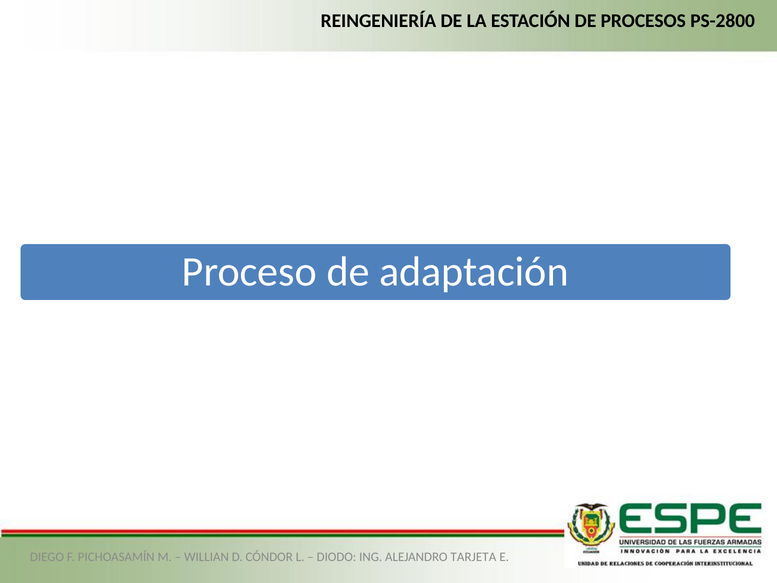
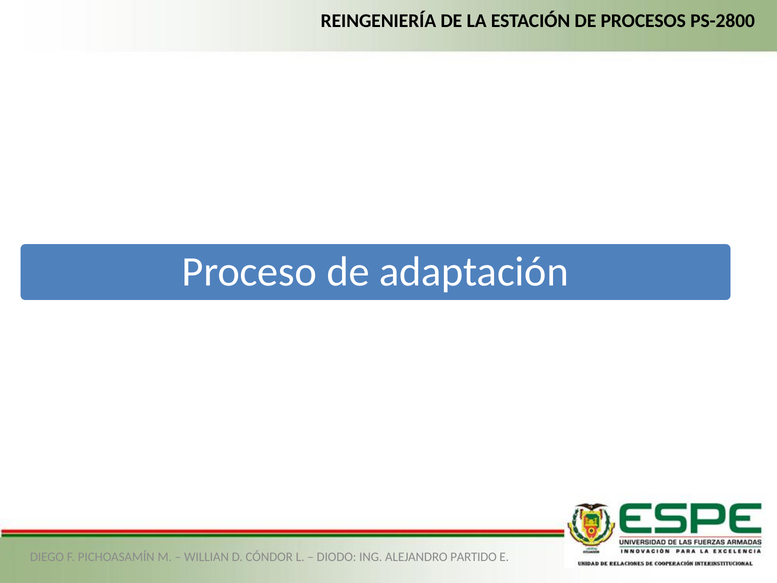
TARJETA: TARJETA -> PARTIDO
